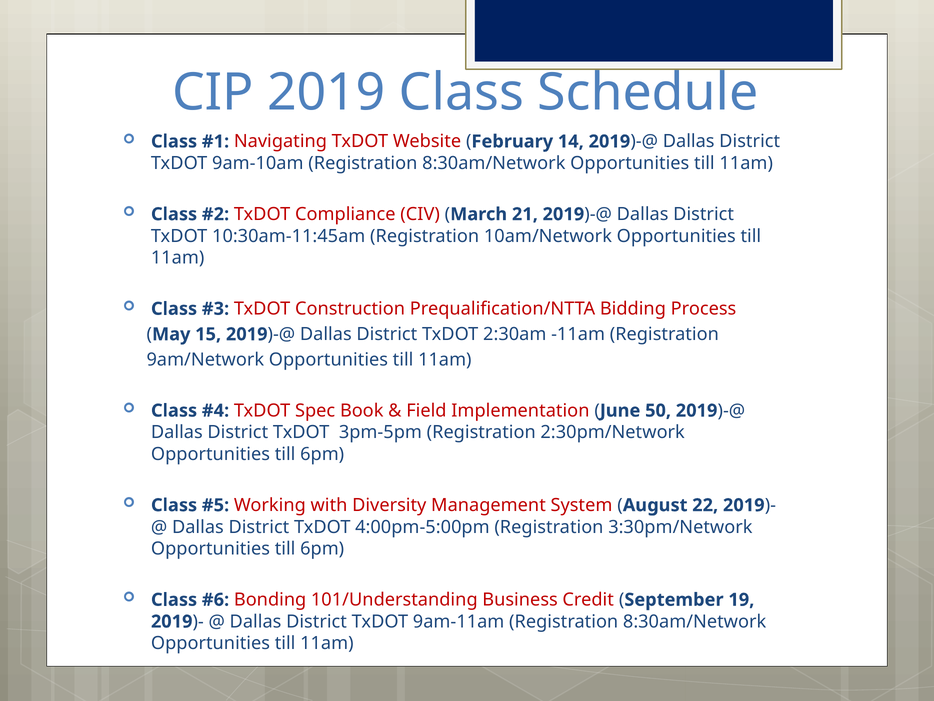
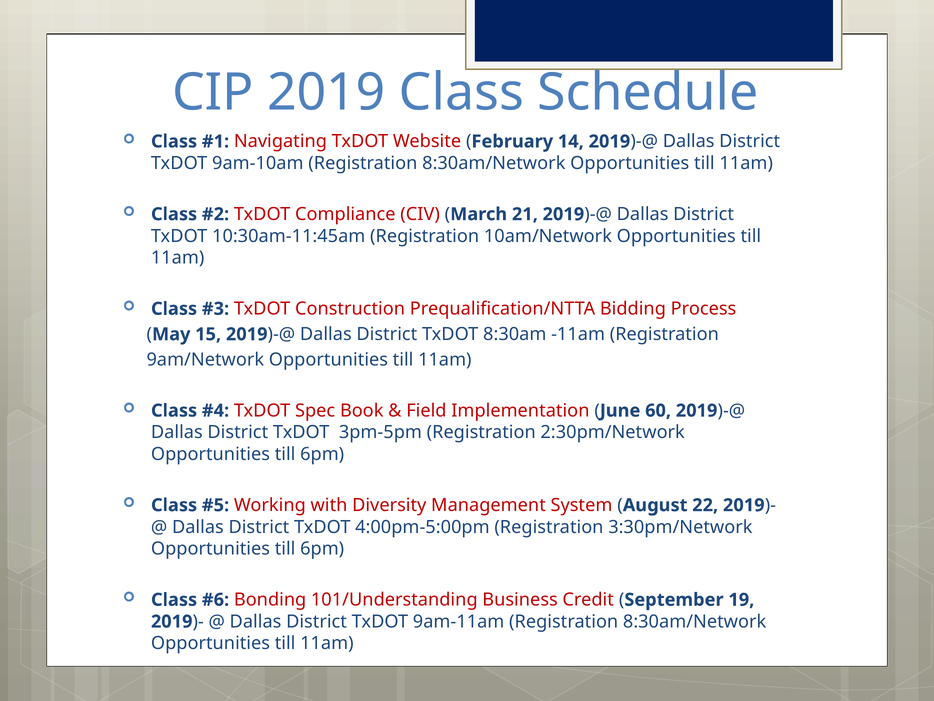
2:30am: 2:30am -> 8:30am
50: 50 -> 60
